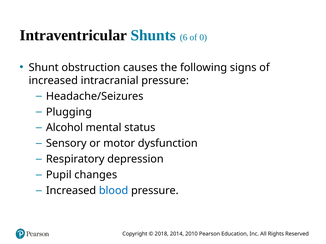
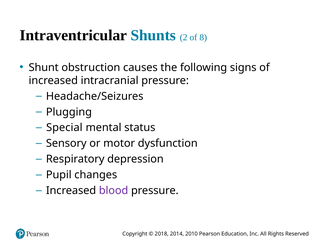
6: 6 -> 2
0: 0 -> 8
Alcohol: Alcohol -> Special
blood colour: blue -> purple
